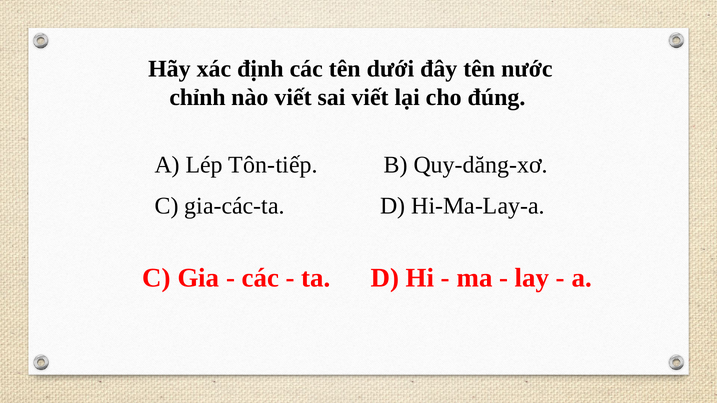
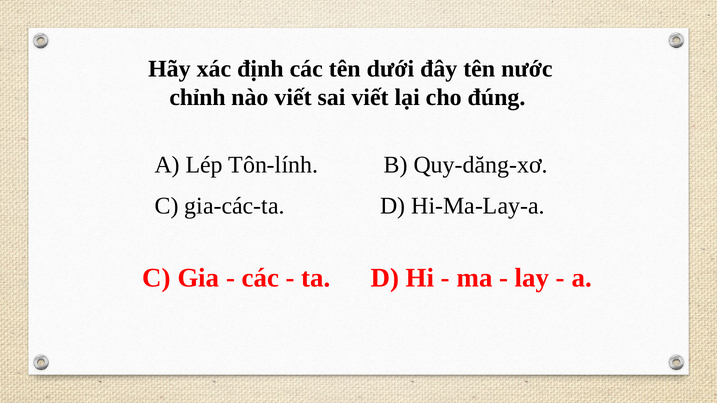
Tôn-tiếp: Tôn-tiếp -> Tôn-lính
